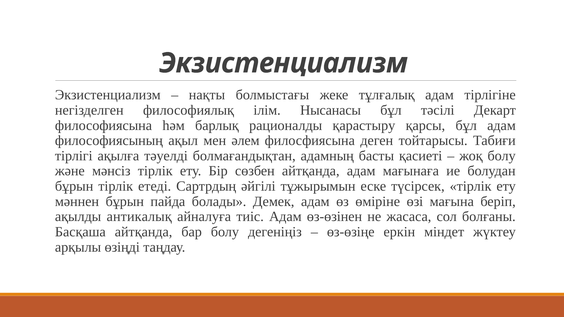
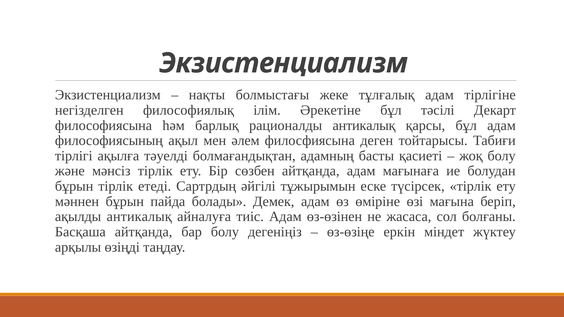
Нысанасы: Нысанасы -> Әрекетіне
рационалды қарастыру: қарастыру -> антикалық
